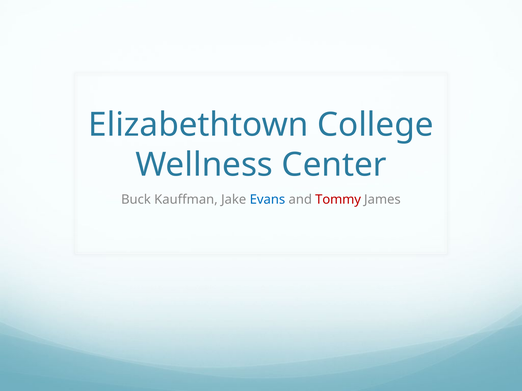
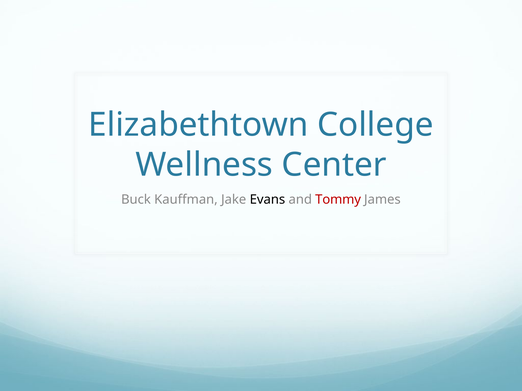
Evans colour: blue -> black
